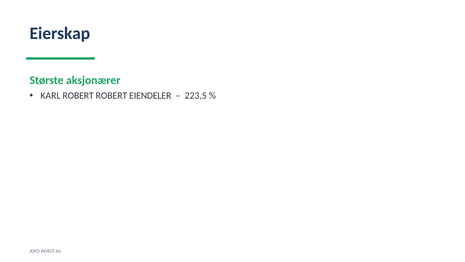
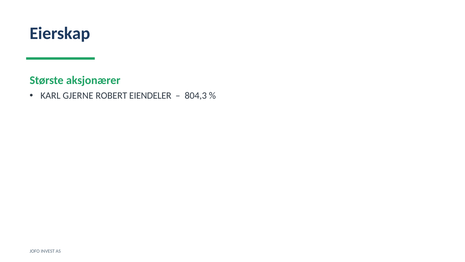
KARL ROBERT: ROBERT -> GJERNE
223,5: 223,5 -> 804,3
